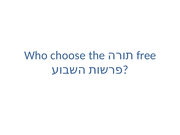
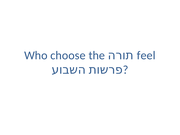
free: free -> feel
